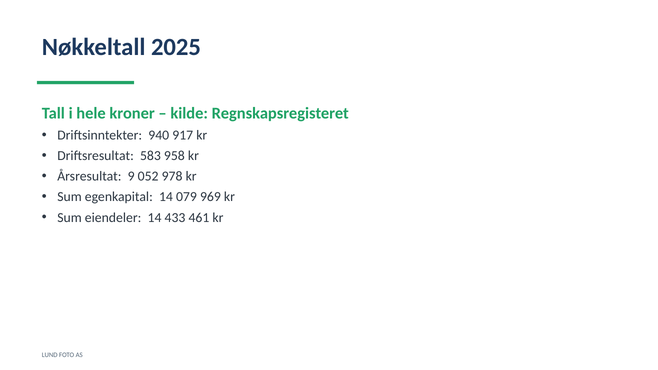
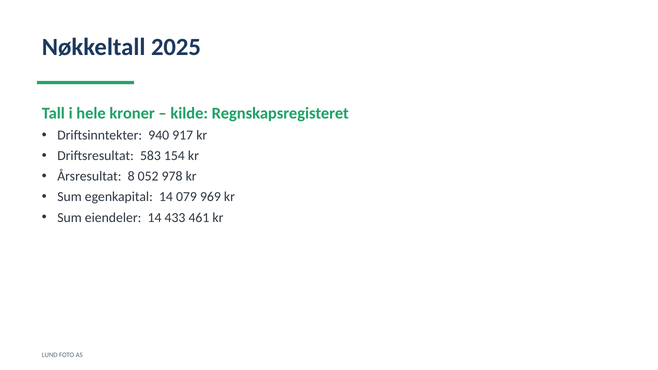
958: 958 -> 154
9: 9 -> 8
